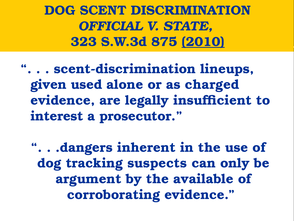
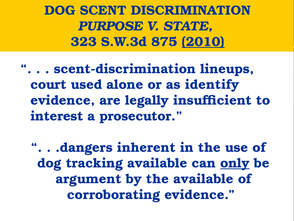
OFFICIAL: OFFICIAL -> PURPOSE
given: given -> court
charged: charged -> identify
tracking suspects: suspects -> available
only underline: none -> present
